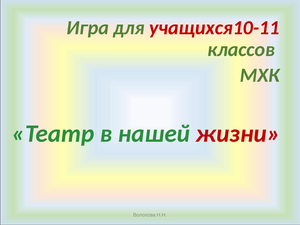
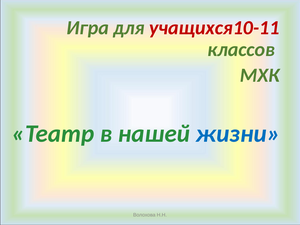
жизни colour: red -> blue
